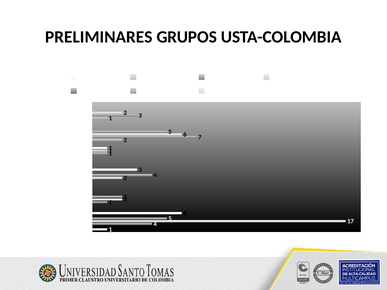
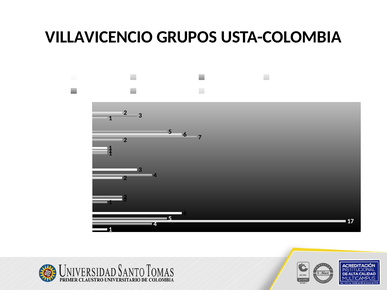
PRELIMINARES at (99, 37): PRELIMINARES -> VILLAVICENCIO
